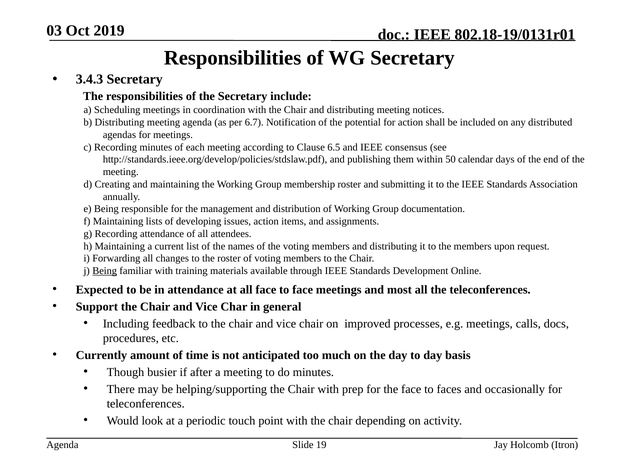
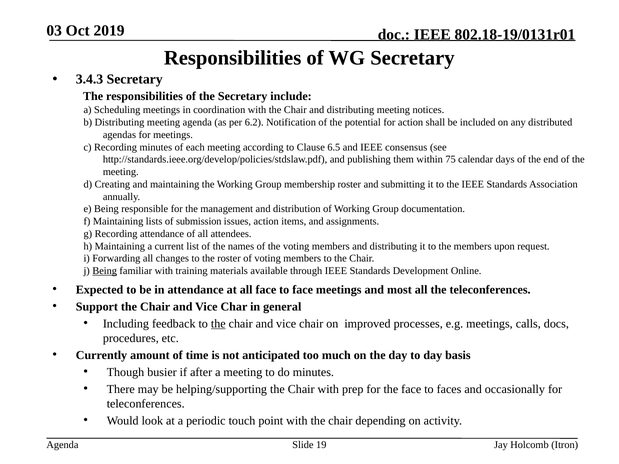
6.7: 6.7 -> 6.2
50: 50 -> 75
developing: developing -> submission
the at (218, 324) underline: none -> present
